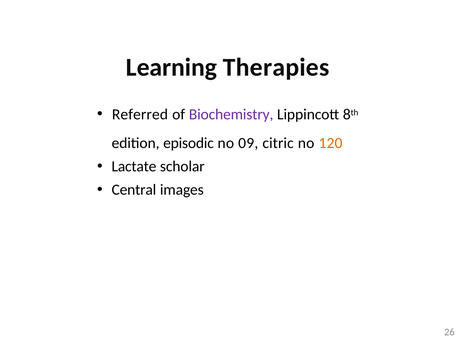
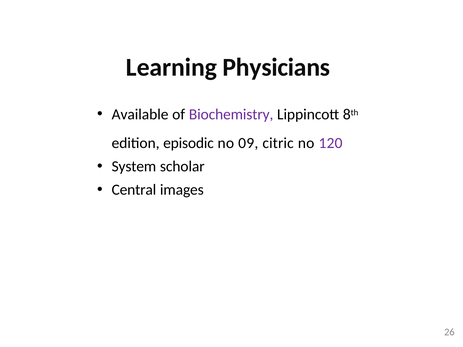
Therapies: Therapies -> Physicians
Referred: Referred -> Available
120 colour: orange -> purple
Lactate: Lactate -> System
